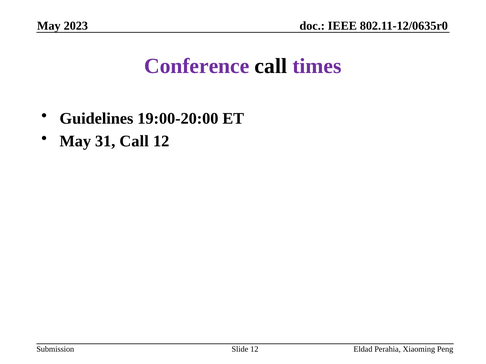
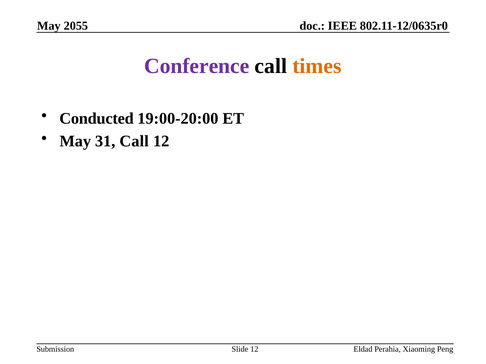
2023: 2023 -> 2055
times colour: purple -> orange
Guidelines: Guidelines -> Conducted
